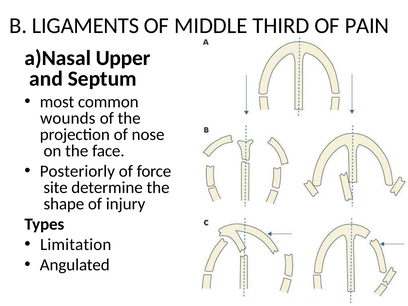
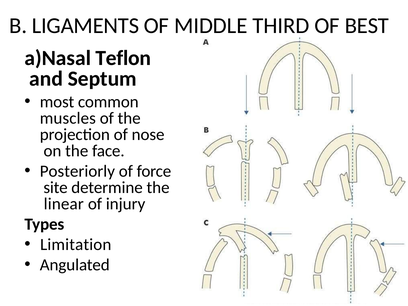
PAIN: PAIN -> BEST
Upper: Upper -> Teflon
wounds: wounds -> muscles
shape: shape -> linear
